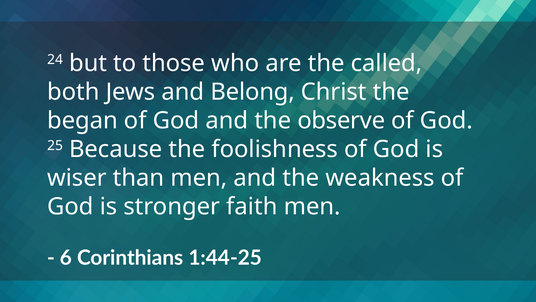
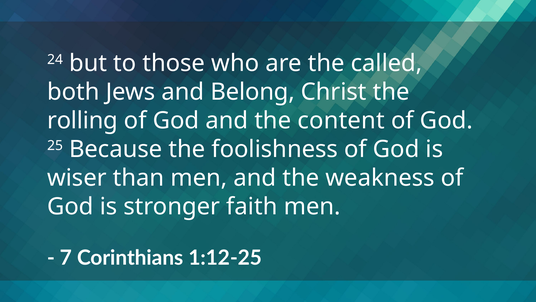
began: began -> rolling
observe: observe -> content
6: 6 -> 7
1:44-25: 1:44-25 -> 1:12-25
